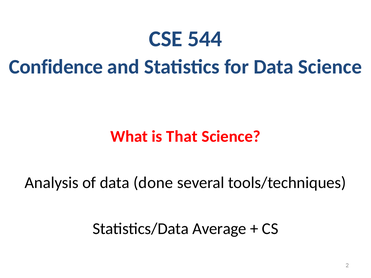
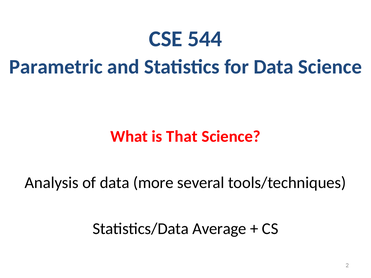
Confidence: Confidence -> Parametric
done: done -> more
